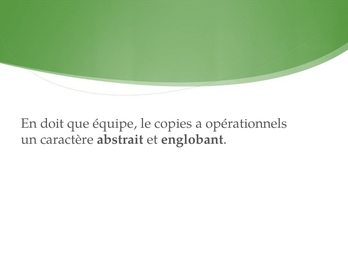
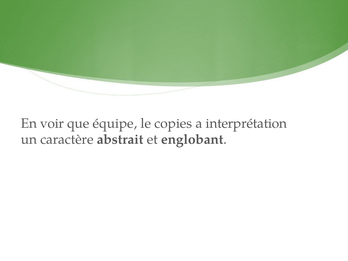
doit: doit -> voir
opérationnels: opérationnels -> interprétation
